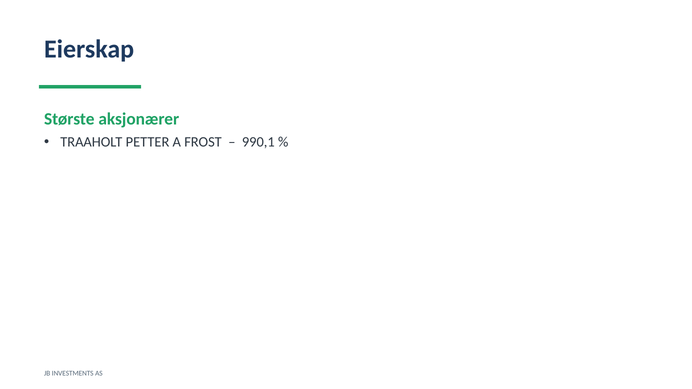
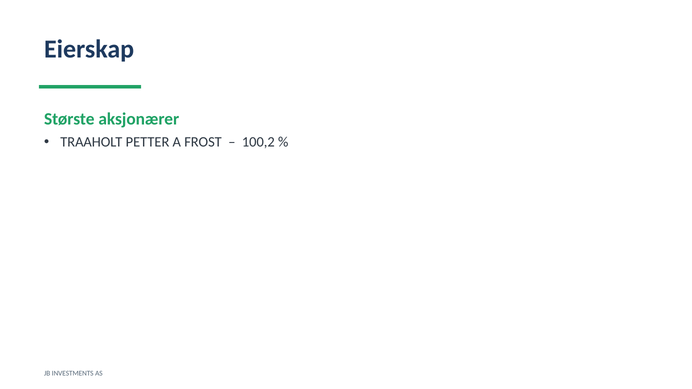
990,1: 990,1 -> 100,2
